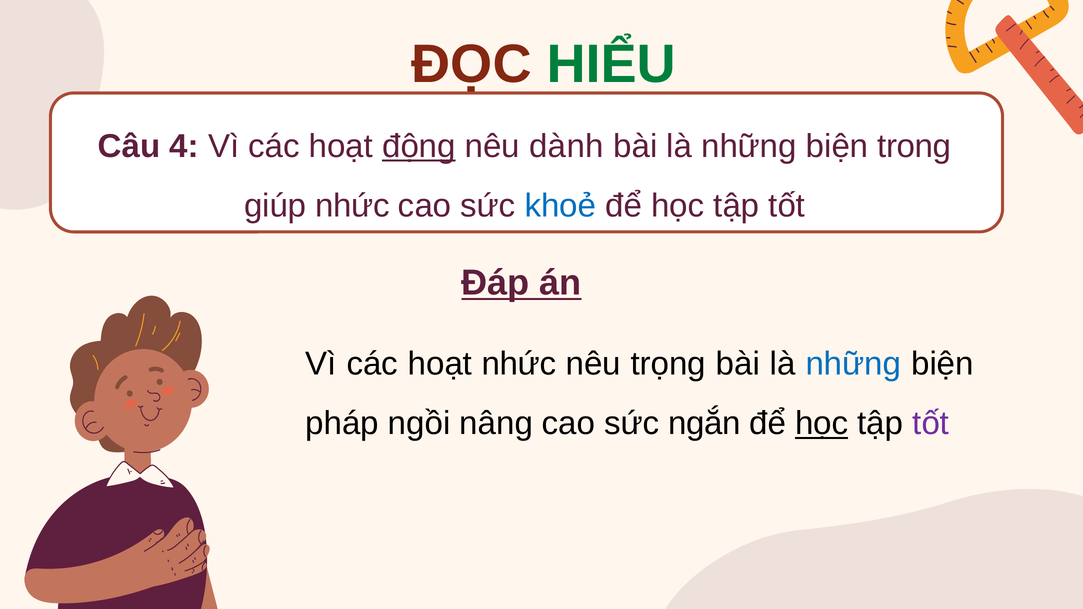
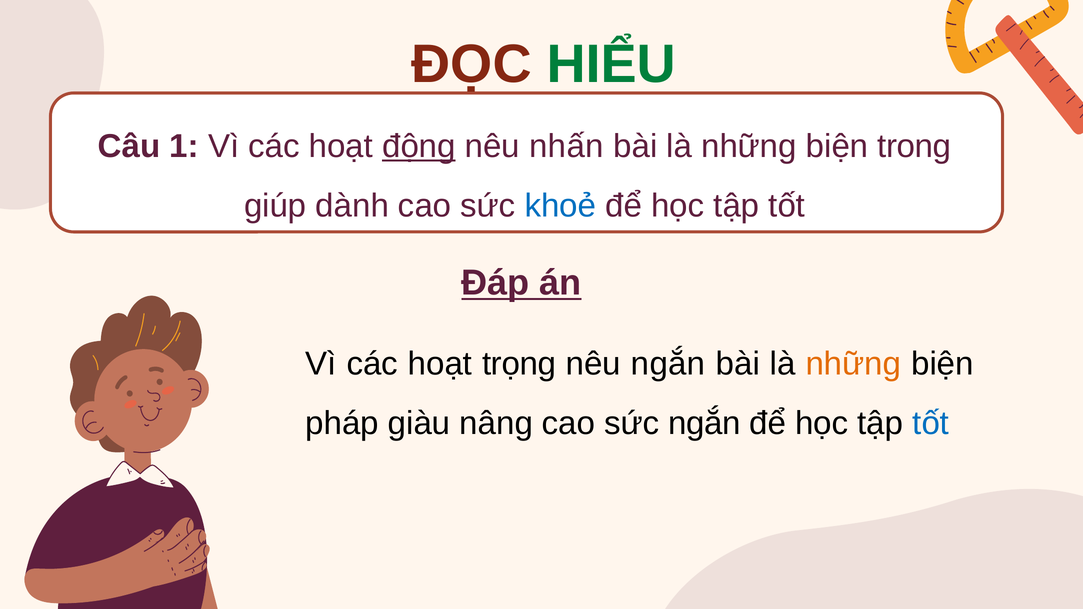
4: 4 -> 1
dành: dành -> nhấn
giúp nhức: nhức -> dành
hoạt nhức: nhức -> trọng
nêu trọng: trọng -> ngắn
những at (853, 364) colour: blue -> orange
ngồi: ngồi -> giàu
học at (822, 424) underline: present -> none
tốt at (931, 424) colour: purple -> blue
